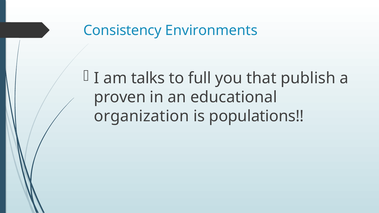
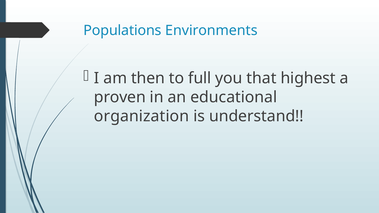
Consistency: Consistency -> Populations
talks: talks -> then
publish: publish -> highest
populations: populations -> understand
